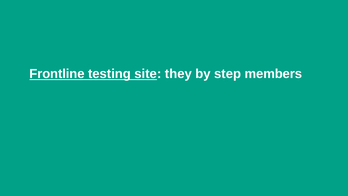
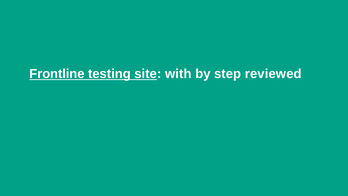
they: they -> with
members: members -> reviewed
